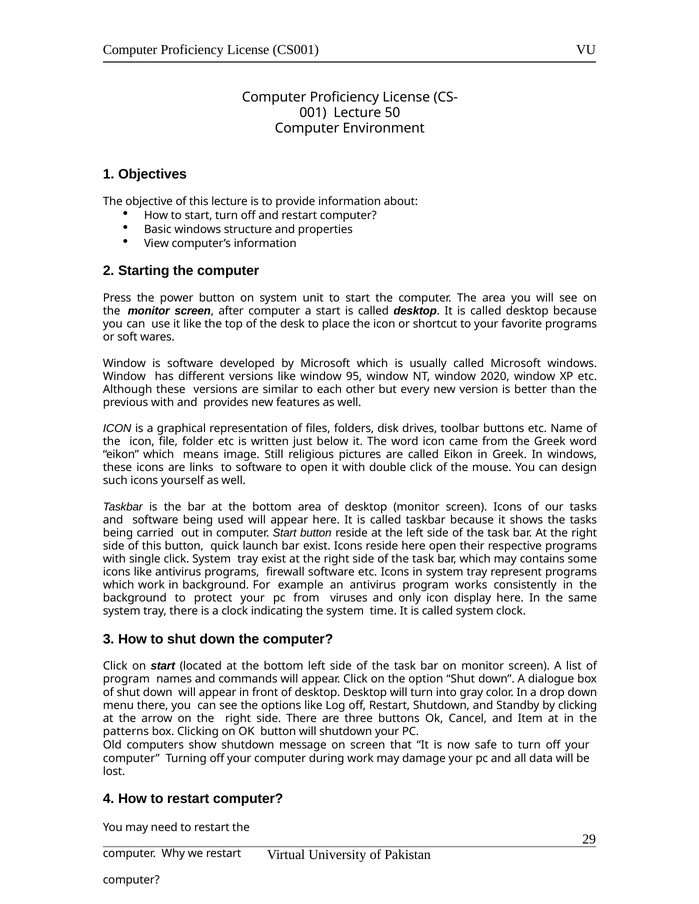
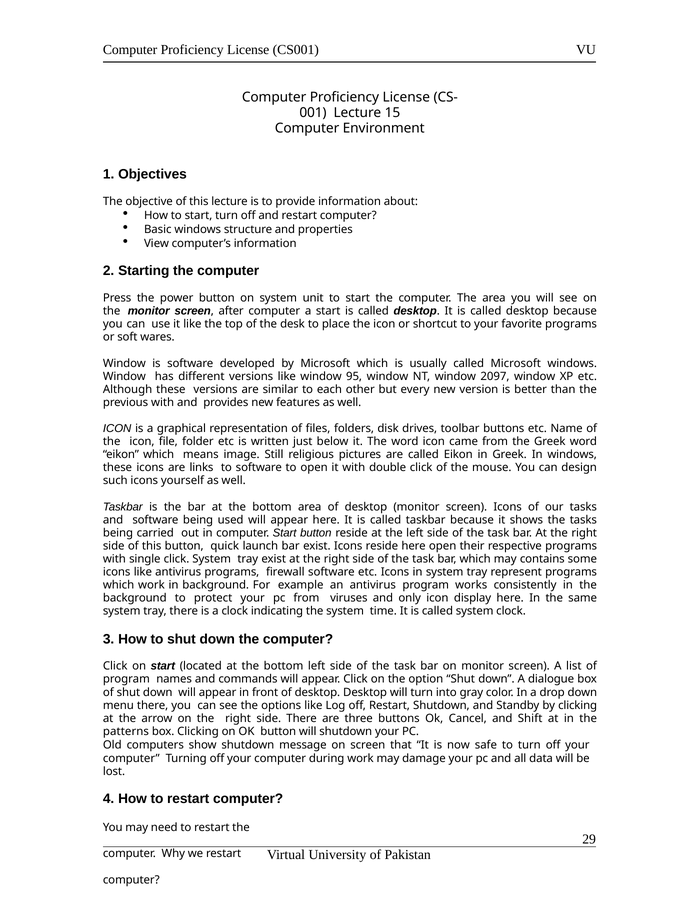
50: 50 -> 15
2020: 2020 -> 2097
Item: Item -> Shift
